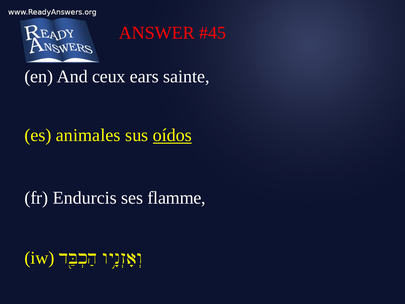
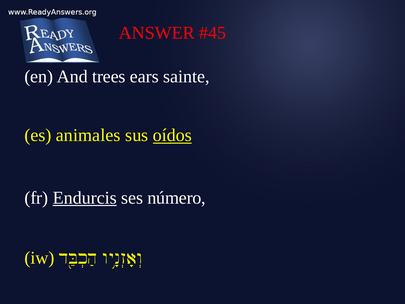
ceux: ceux -> trees
Endurcis underline: none -> present
flamme: flamme -> número
